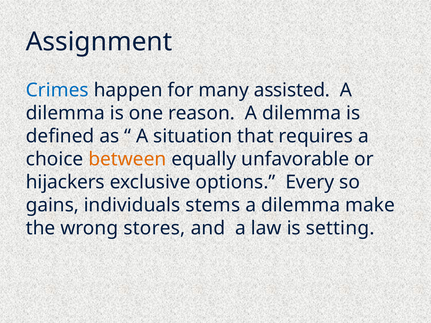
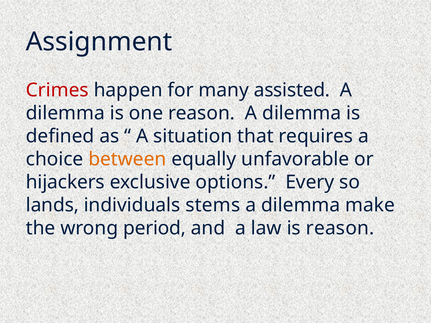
Crimes colour: blue -> red
gains: gains -> lands
stores: stores -> period
is setting: setting -> reason
